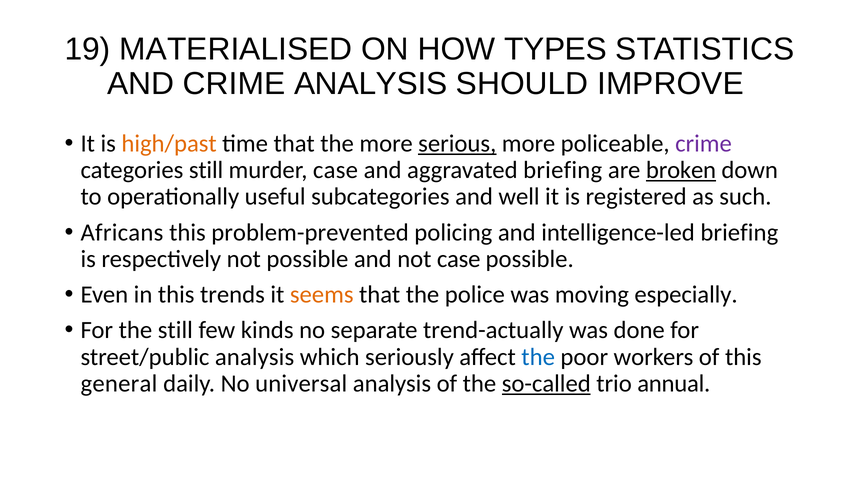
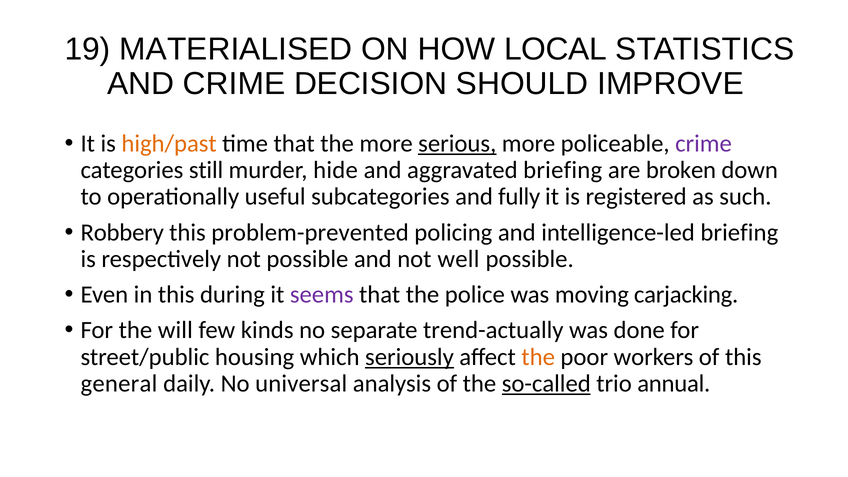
TYPES: TYPES -> LOCAL
CRIME ANALYSIS: ANALYSIS -> DECISION
murder case: case -> hide
broken underline: present -> none
well: well -> fully
Africans: Africans -> Robbery
not case: case -> well
trends: trends -> during
seems colour: orange -> purple
especially: especially -> carjacking
the still: still -> will
street/public analysis: analysis -> housing
seriously underline: none -> present
the at (538, 357) colour: blue -> orange
